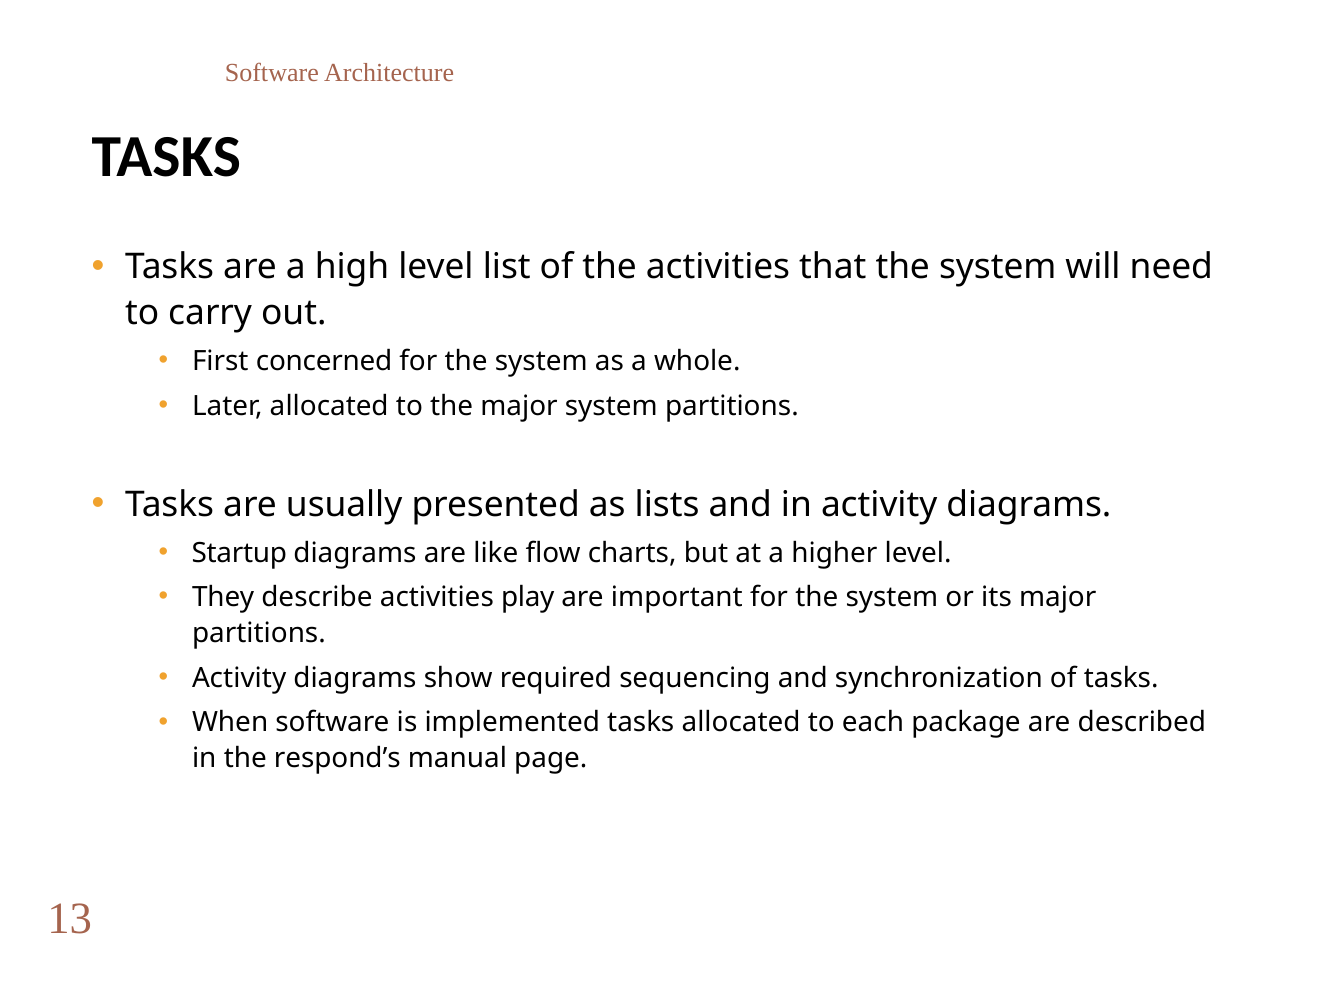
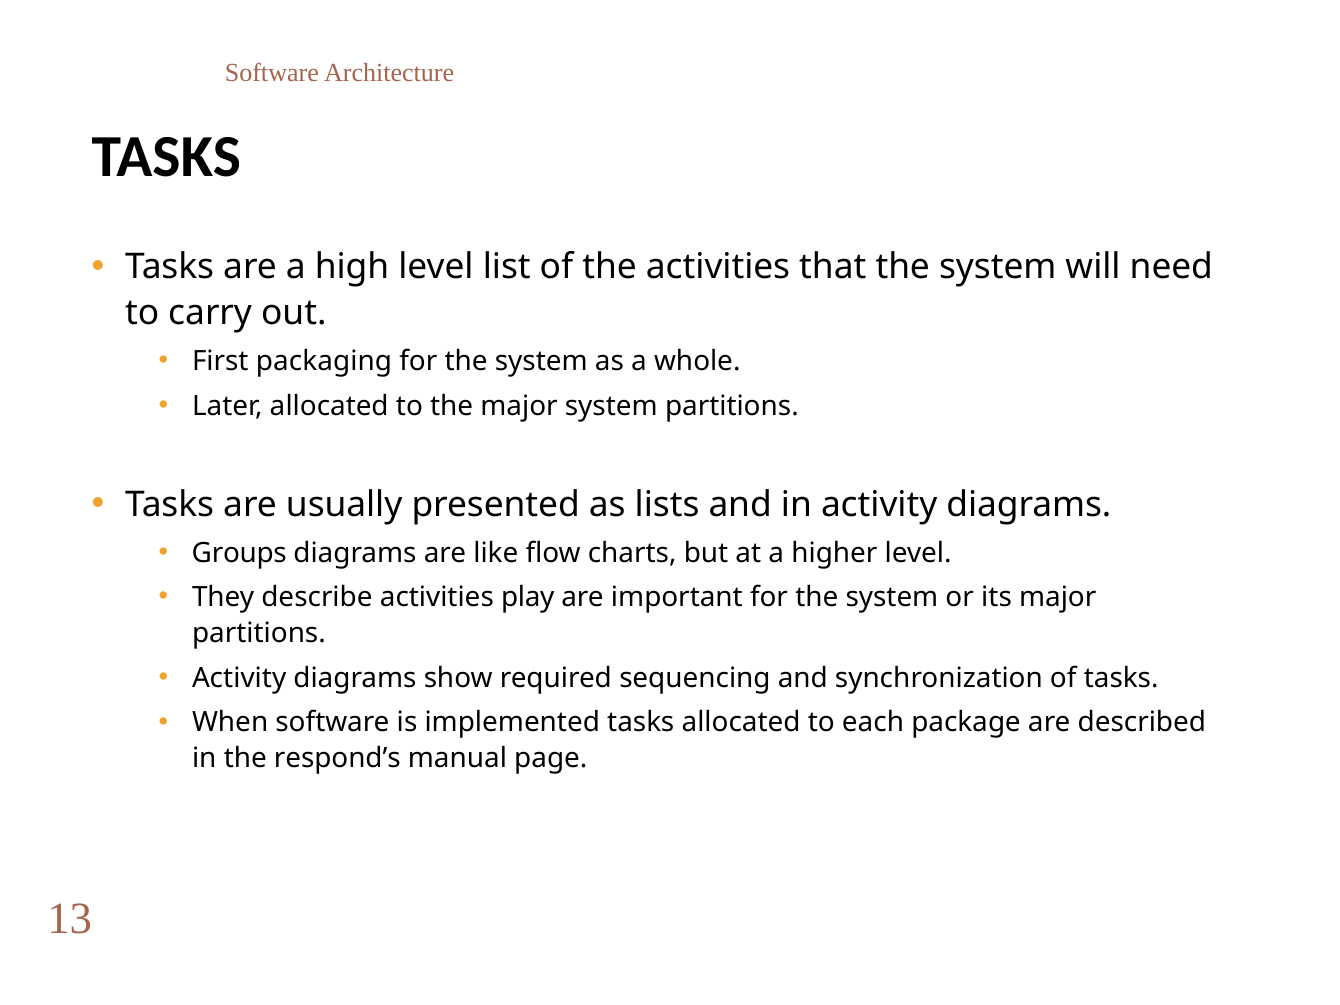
concerned: concerned -> packaging
Startup: Startup -> Groups
